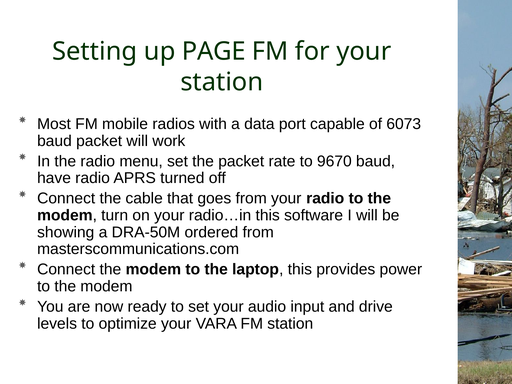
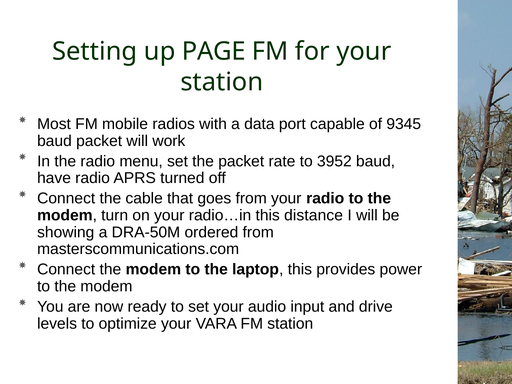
6073: 6073 -> 9345
9670: 9670 -> 3952
software: software -> distance
